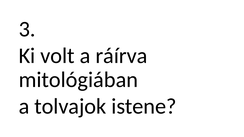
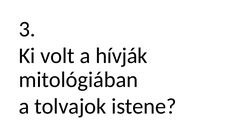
ráírva: ráírva -> hívják
